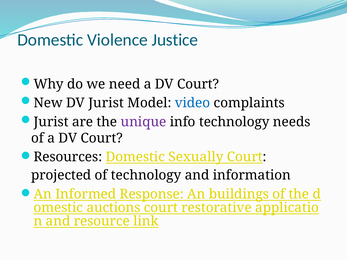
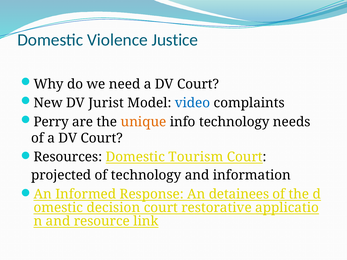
Jurist at (51, 122): Jurist -> Perry
unique colour: purple -> orange
Sexually: Sexually -> Tourism
buildings: buildings -> detainees
auctions: auctions -> decision
